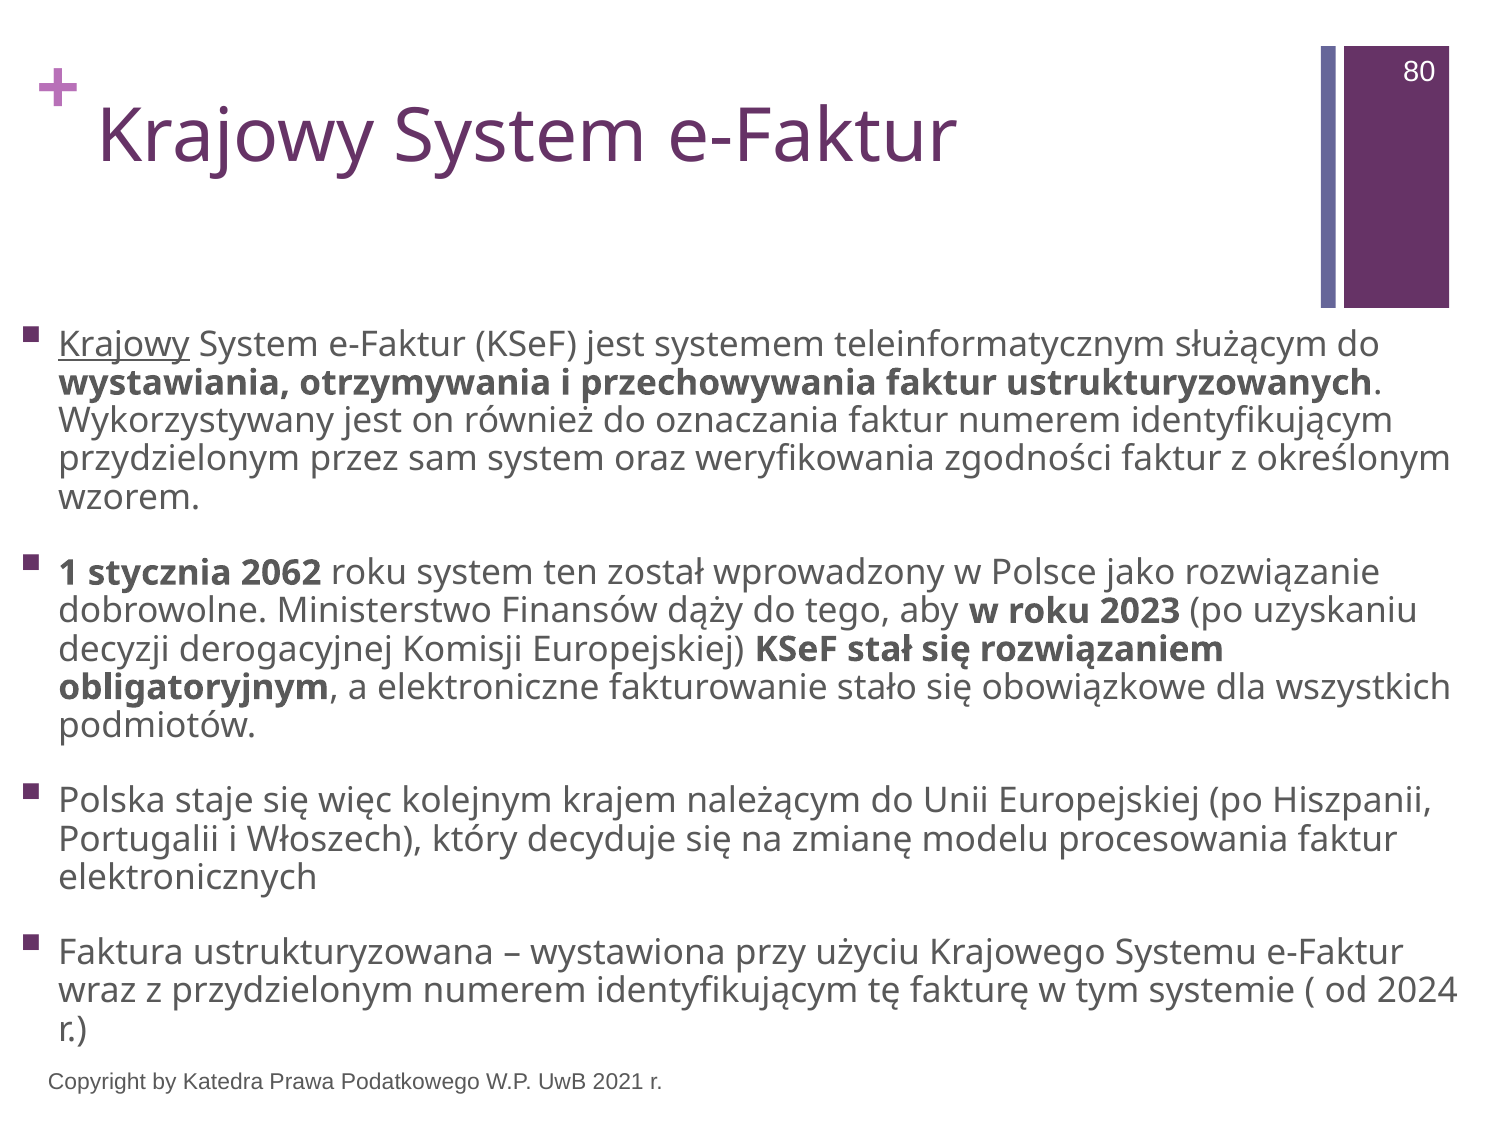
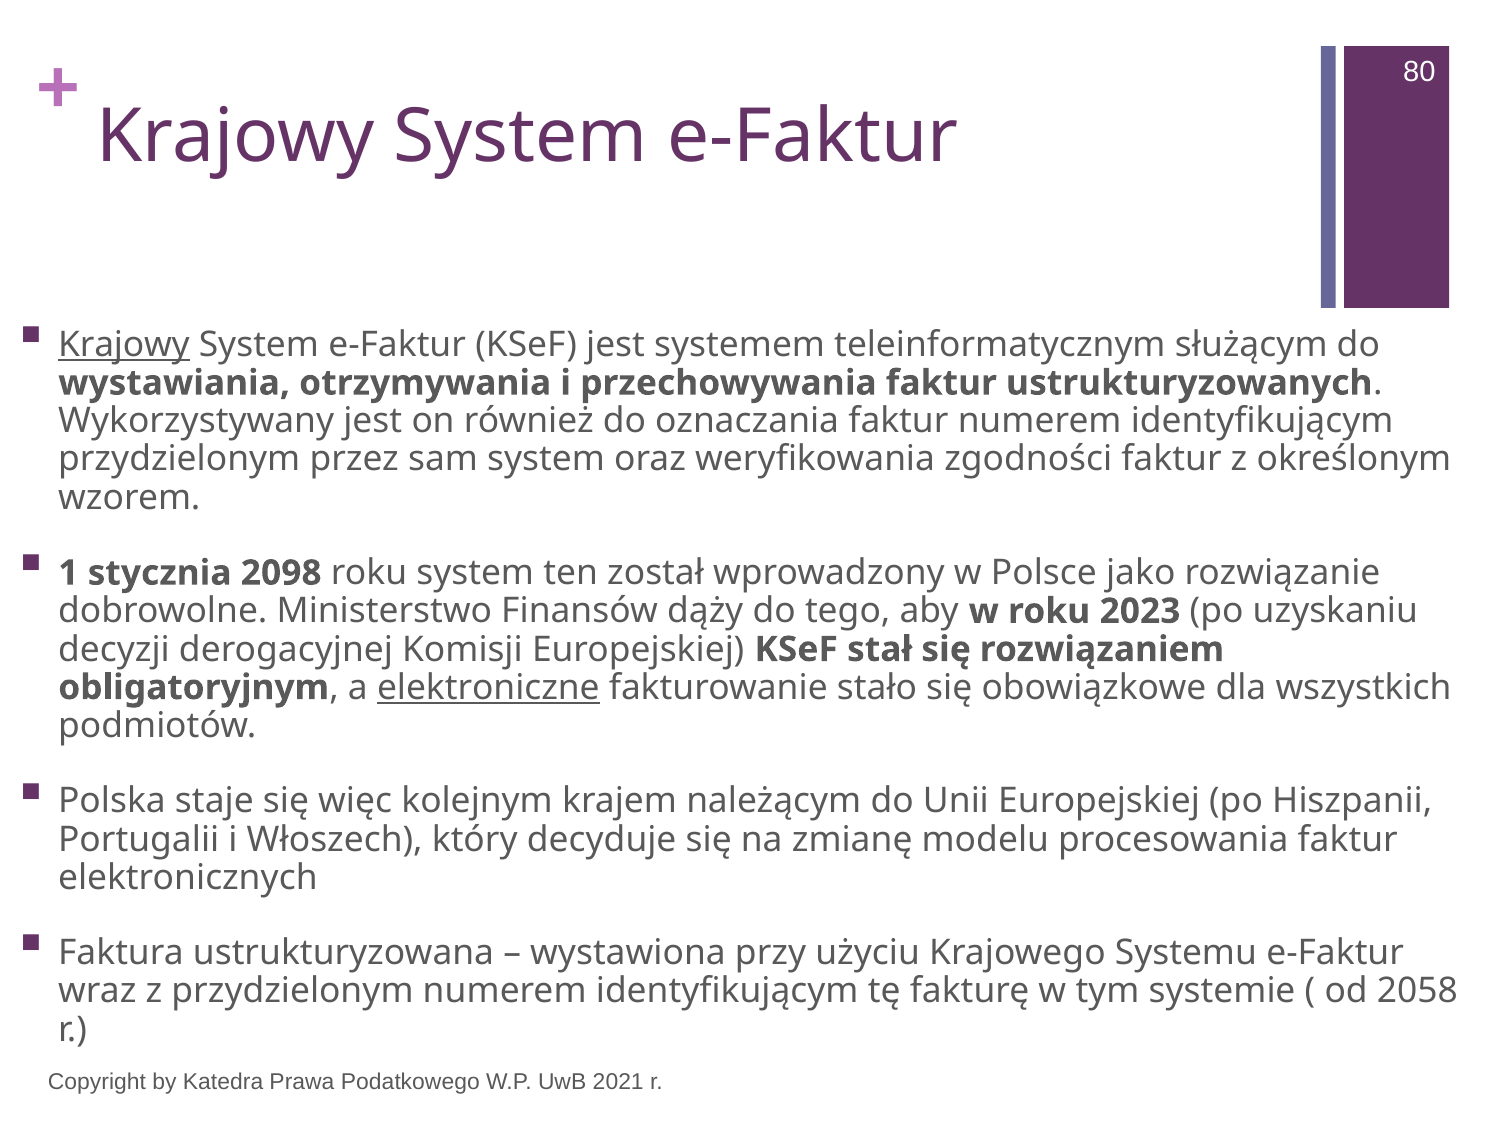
2062: 2062 -> 2098
elektroniczne underline: none -> present
2024: 2024 -> 2058
